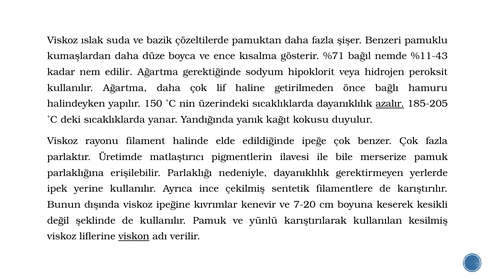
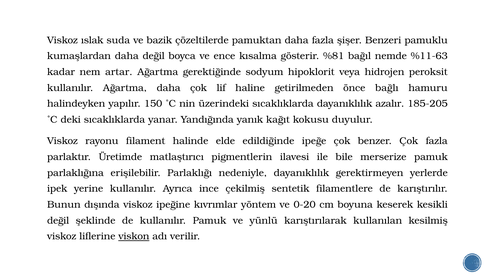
daha düze: düze -> değil
%71: %71 -> %81
%11-43: %11-43 -> %11-63
edilir: edilir -> artar
azalır underline: present -> none
kenevir: kenevir -> yöntem
7-20: 7-20 -> 0-20
